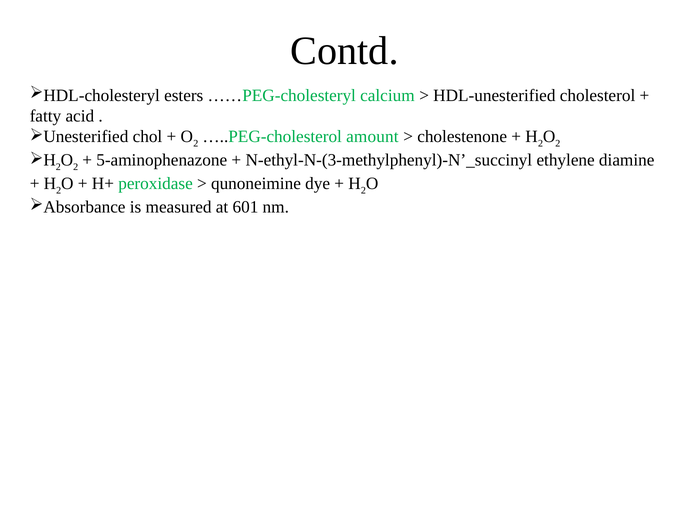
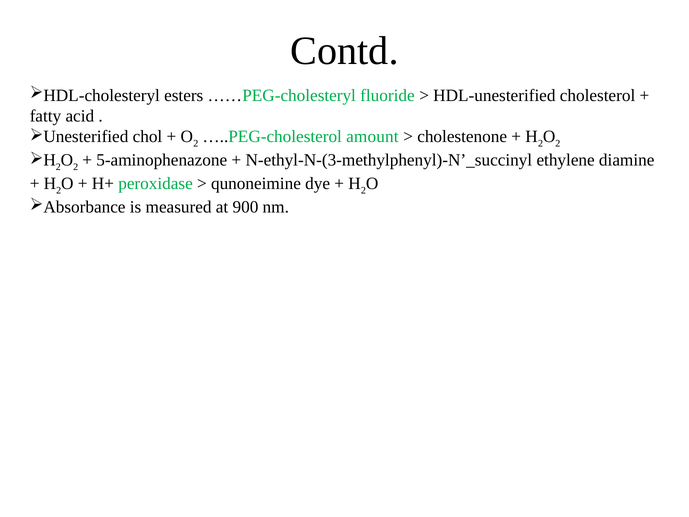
calcium: calcium -> fluoride
601: 601 -> 900
